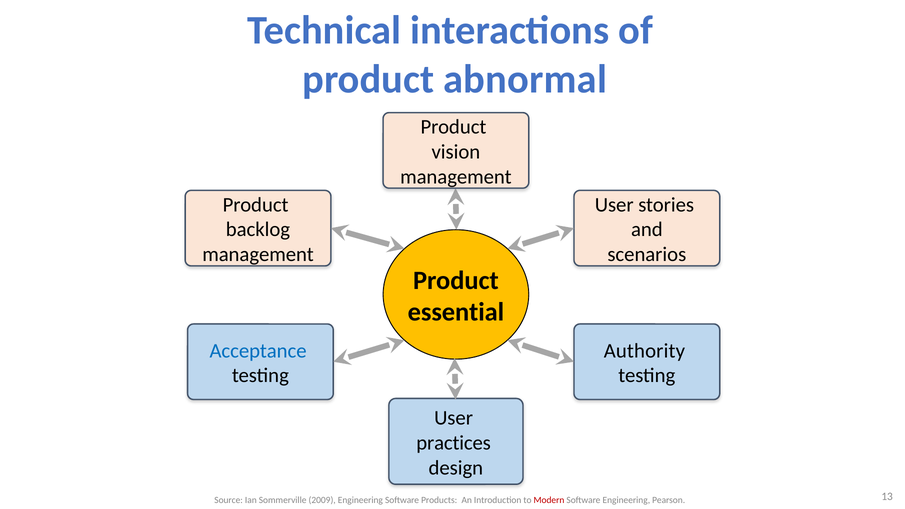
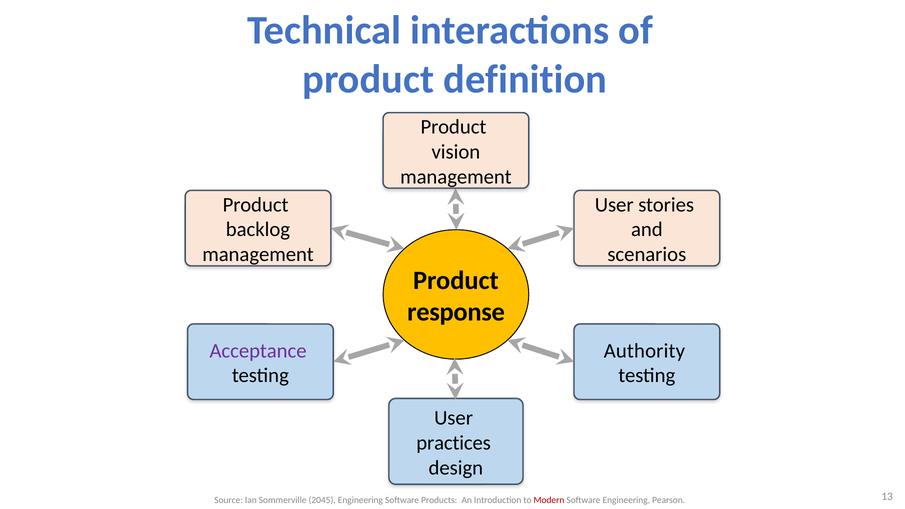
abnormal: abnormal -> definition
essential: essential -> response
Acceptance colour: blue -> purple
2009: 2009 -> 2045
